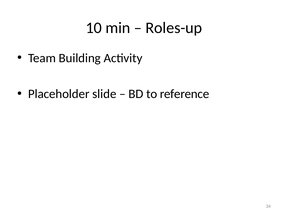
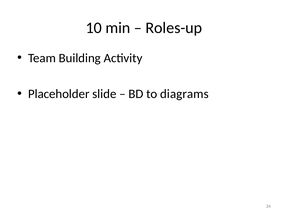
reference: reference -> diagrams
